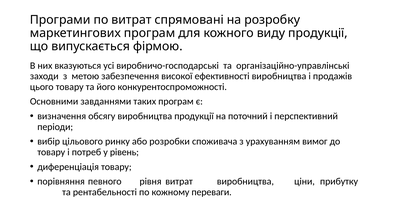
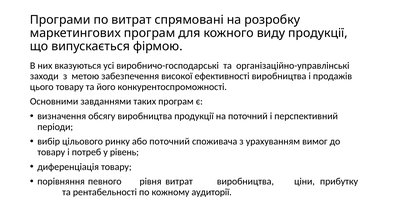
або розробки: розробки -> поточний
переваги: переваги -> аудиторії
